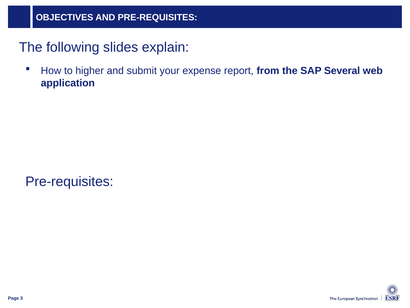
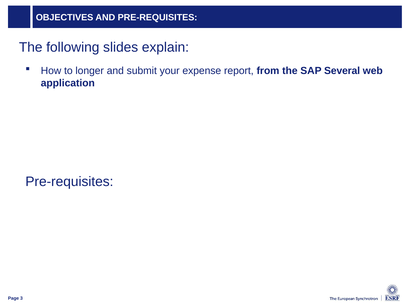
higher: higher -> longer
